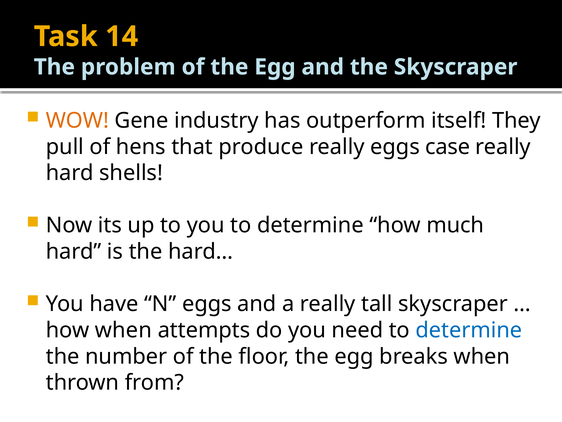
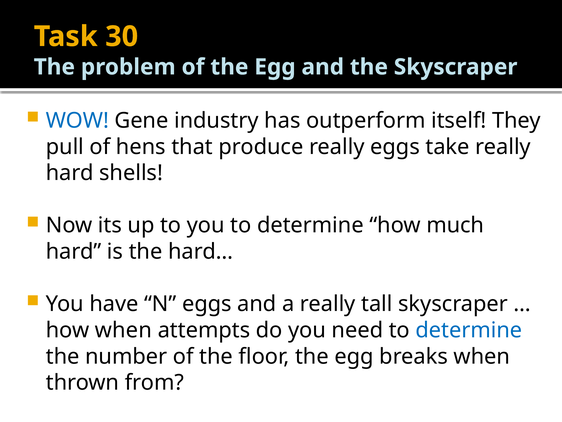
14: 14 -> 30
WOW colour: orange -> blue
case: case -> take
